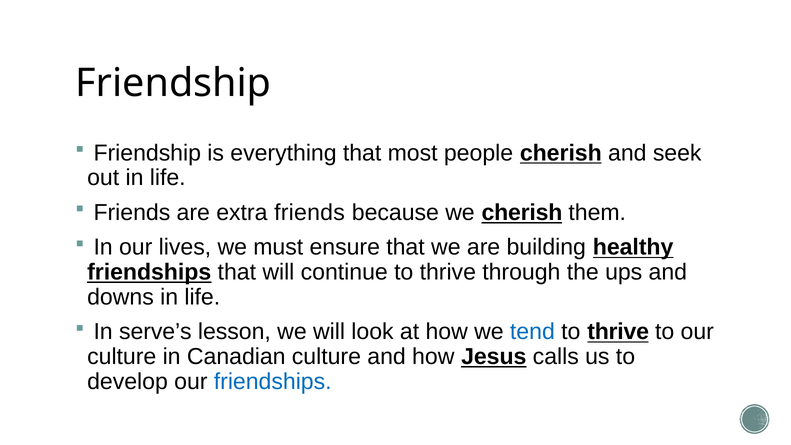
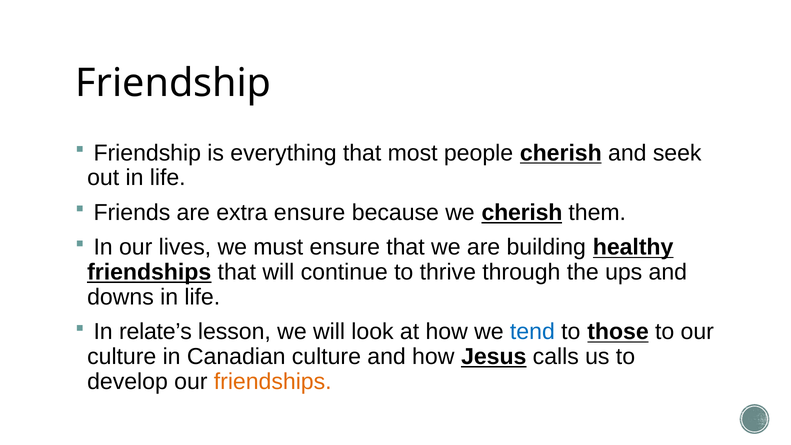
extra friends: friends -> ensure
serve’s: serve’s -> relate’s
thrive at (618, 332): thrive -> those
friendships at (273, 382) colour: blue -> orange
